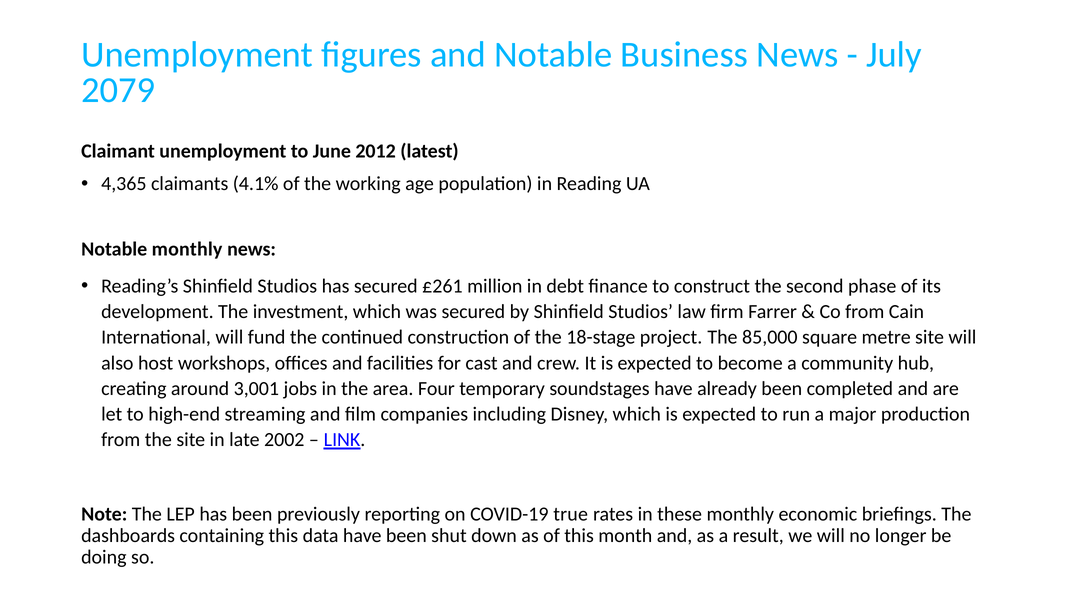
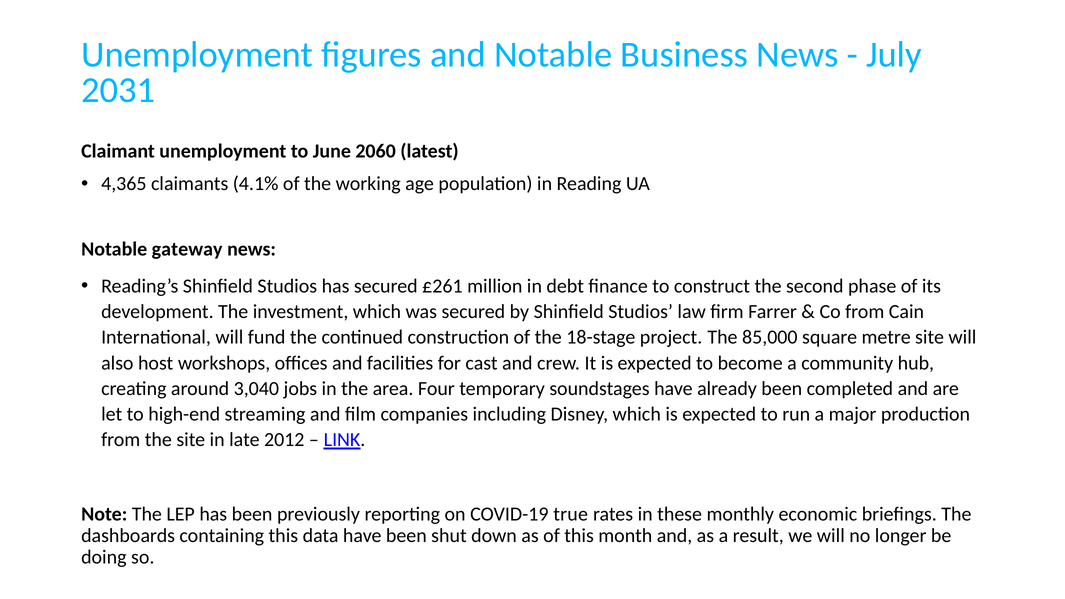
2079: 2079 -> 2031
2012: 2012 -> 2060
Notable monthly: monthly -> gateway
3,001: 3,001 -> 3,040
2002: 2002 -> 2012
